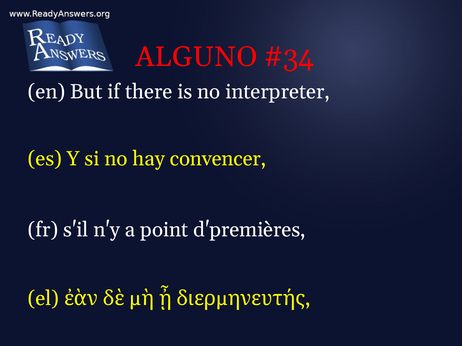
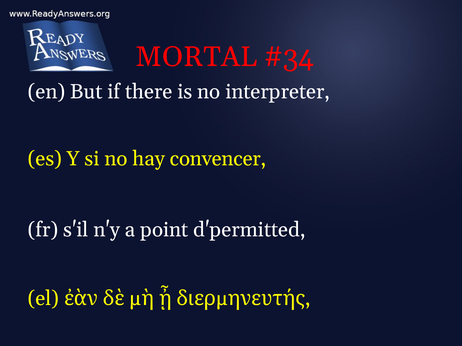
ALGUNO: ALGUNO -> MORTAL
d'premières: d'premières -> d'permitted
